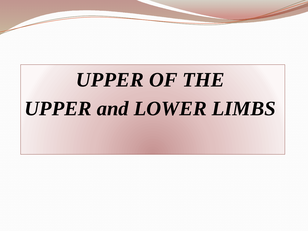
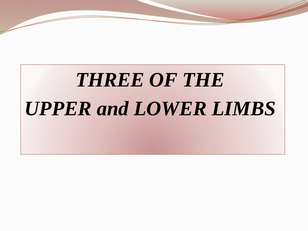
UPPER at (110, 80): UPPER -> THREE
